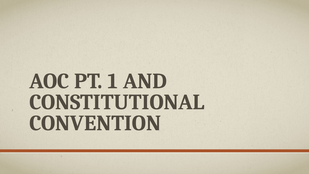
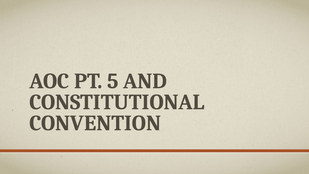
1: 1 -> 5
